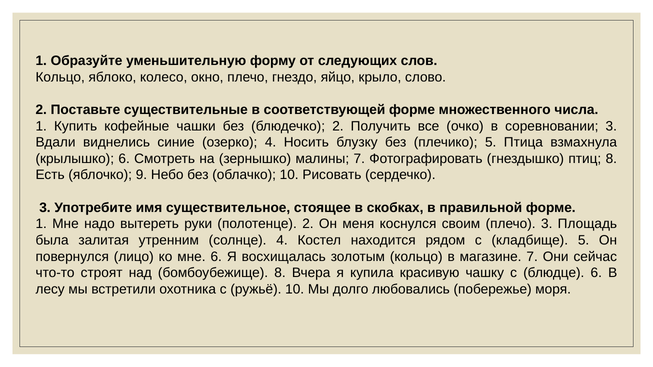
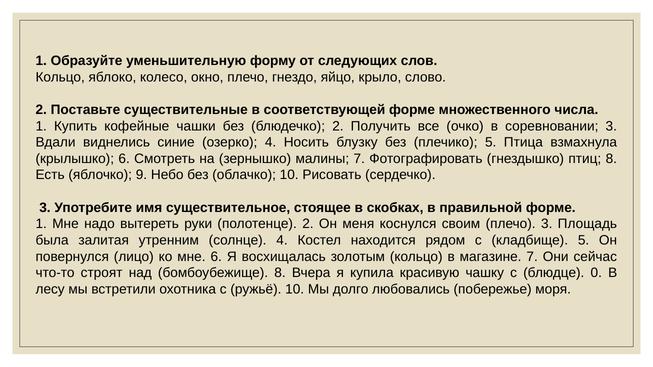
блюдце 6: 6 -> 0
